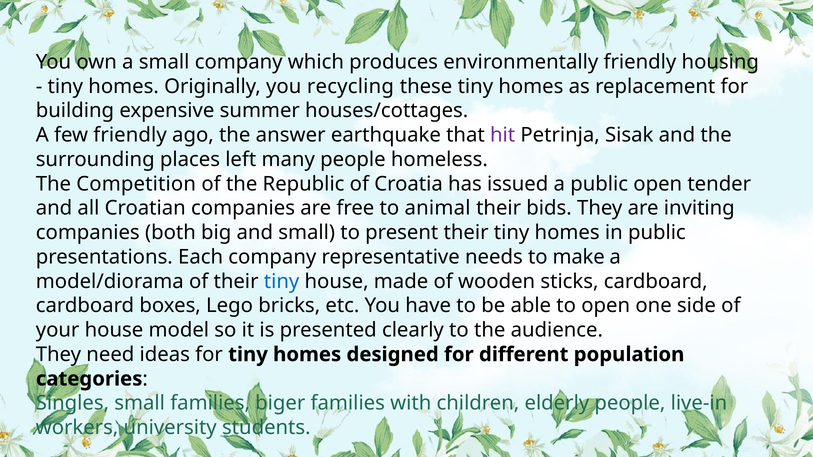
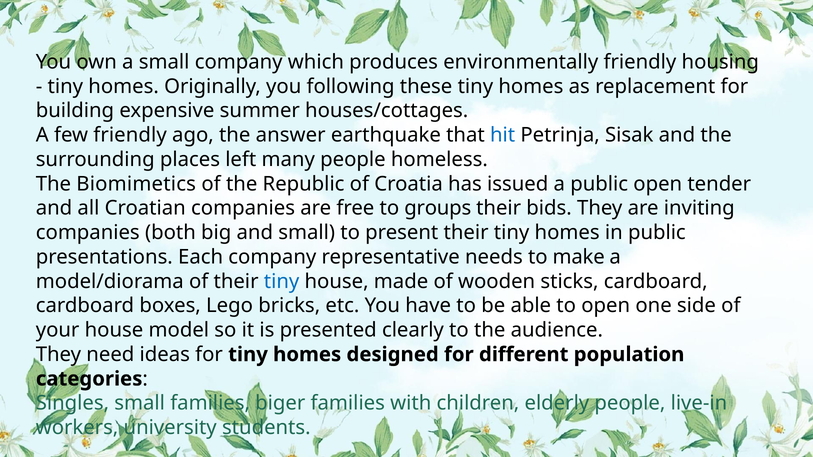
recycling: recycling -> following
hit colour: purple -> blue
Competition: Competition -> Biomimetics
animal: animal -> groups
